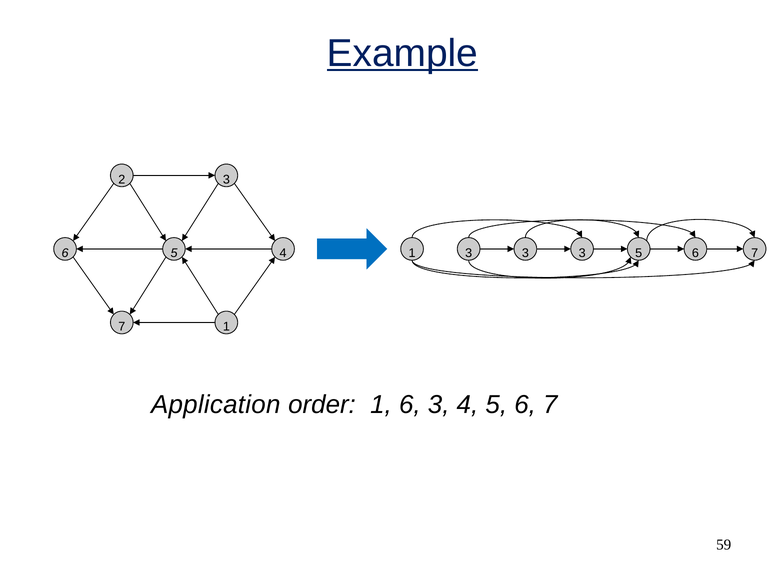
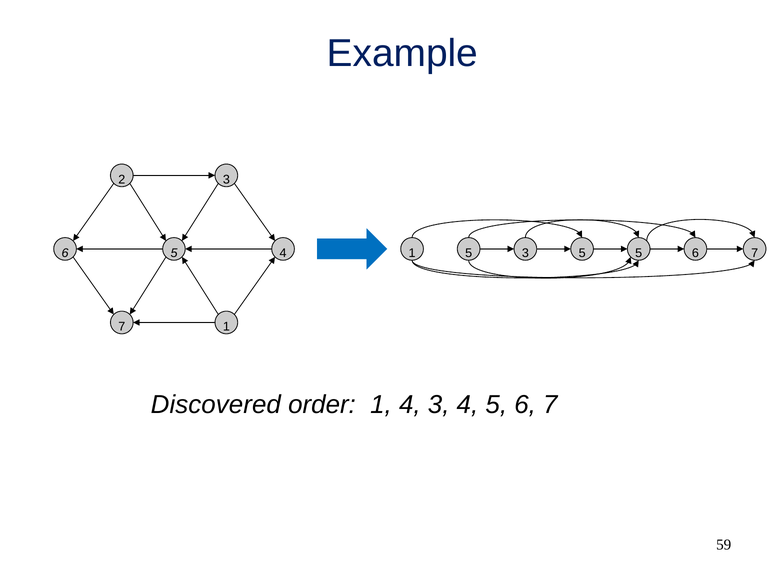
Example underline: present -> none
1 3: 3 -> 5
3 at (582, 253): 3 -> 5
Application: Application -> Discovered
1 6: 6 -> 4
